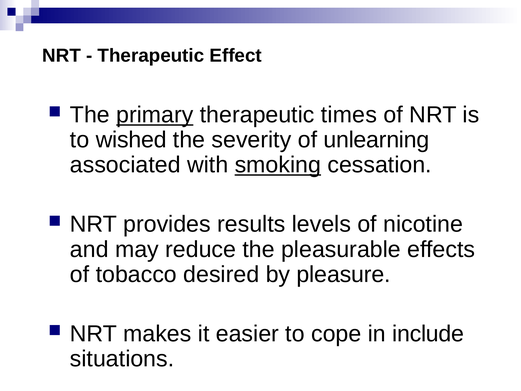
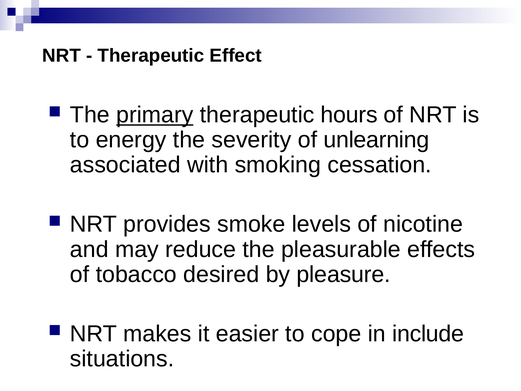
times: times -> hours
wished: wished -> energy
smoking underline: present -> none
results: results -> smoke
